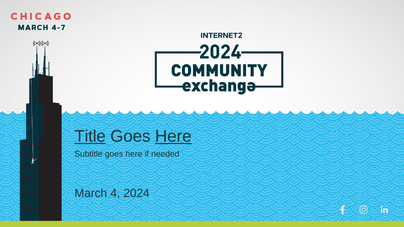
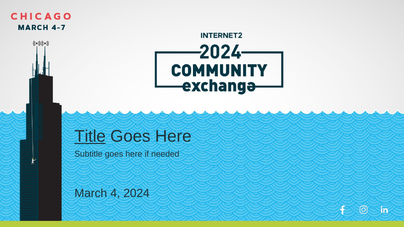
Here at (173, 136) underline: present -> none
